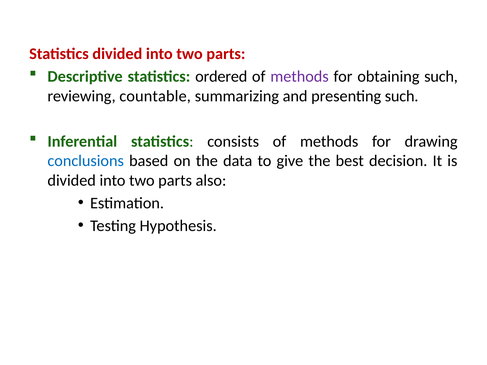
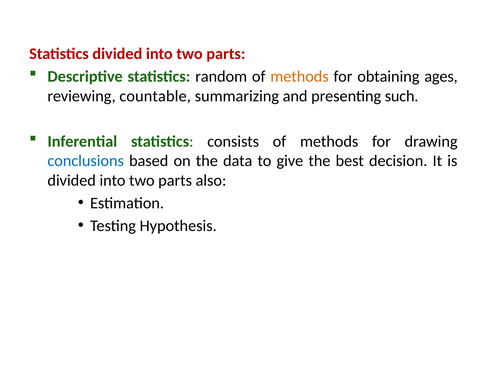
ordered: ordered -> random
methods at (300, 77) colour: purple -> orange
obtaining such: such -> ages
